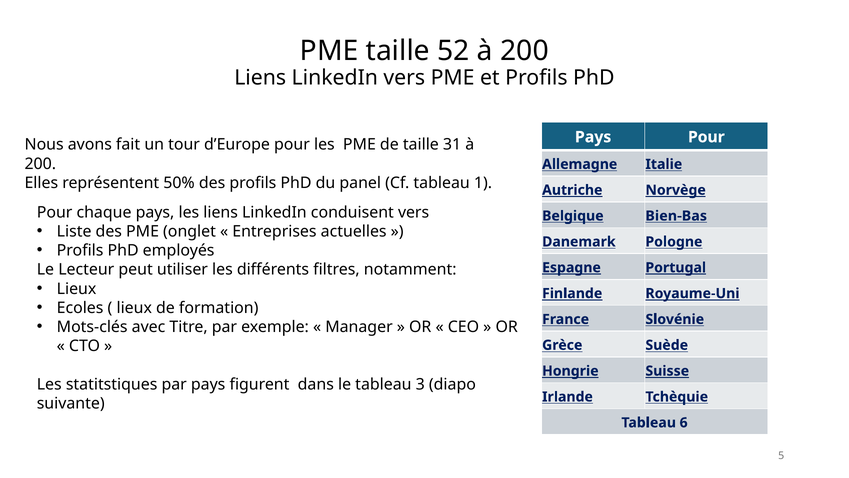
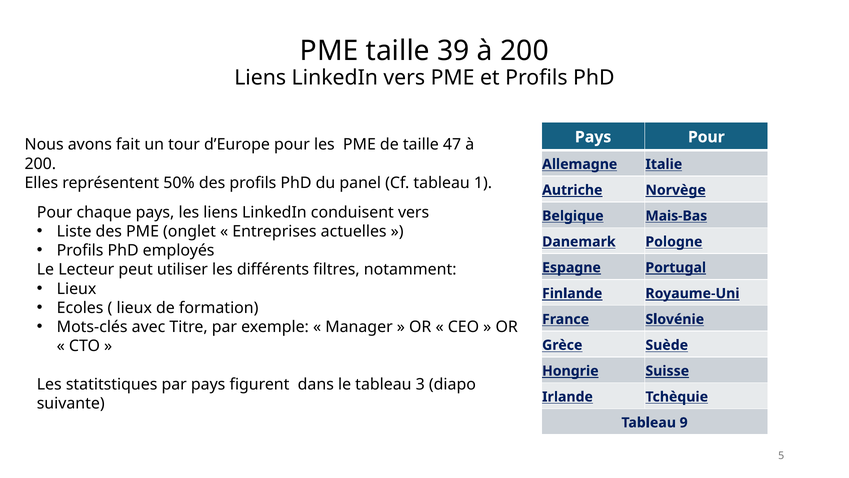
52: 52 -> 39
31: 31 -> 47
Bien-Bas: Bien-Bas -> Mais-Bas
6: 6 -> 9
